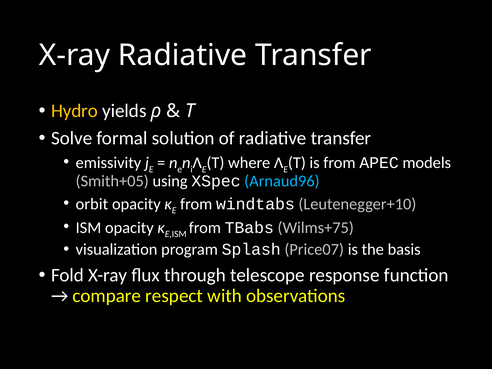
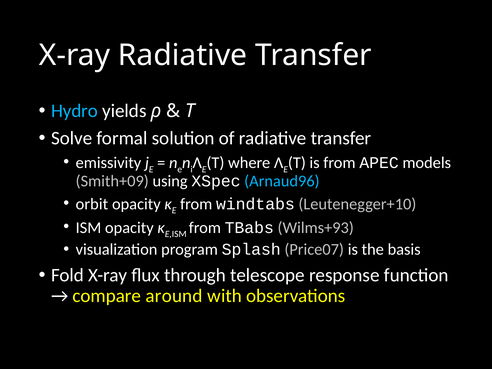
Hydro colour: yellow -> light blue
Smith+05: Smith+05 -> Smith+09
Wilms+75: Wilms+75 -> Wilms+93
respect: respect -> around
